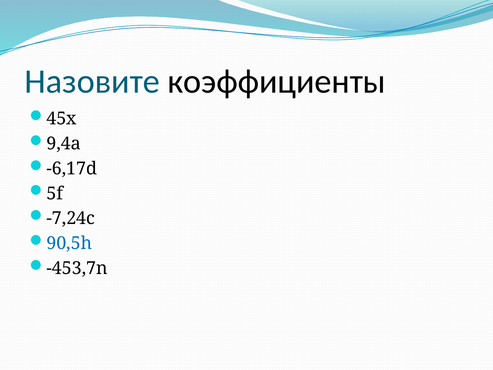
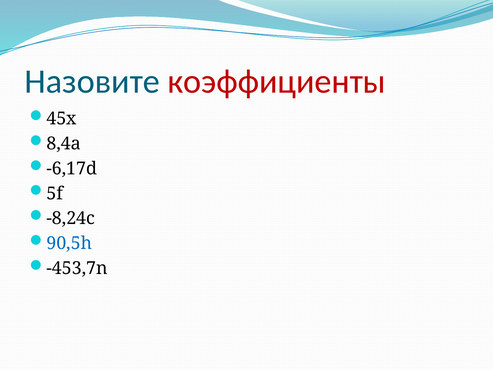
коэффициенты colour: black -> red
9,4а: 9,4а -> 8,4а
-7,24c: -7,24c -> -8,24c
